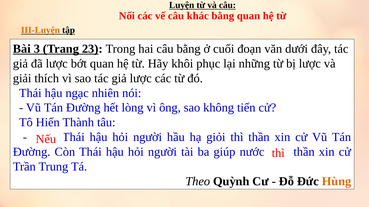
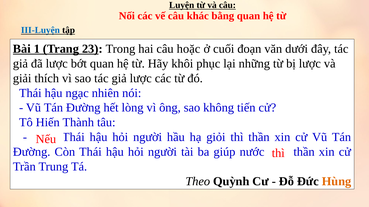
III-Luyện colour: orange -> blue
3: 3 -> 1
câu bằng: bằng -> hoặc
